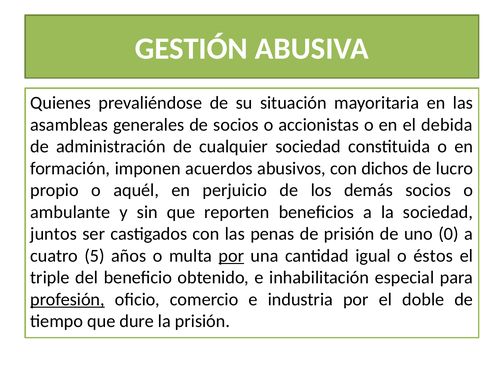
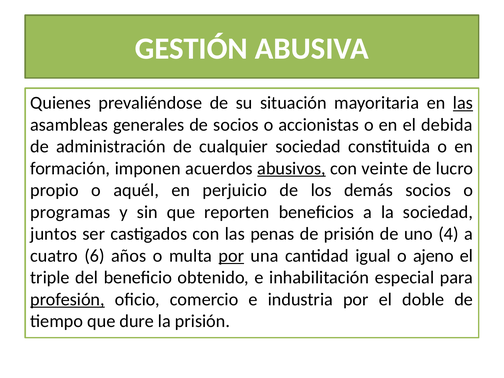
las at (463, 103) underline: none -> present
abusivos underline: none -> present
dichos: dichos -> veinte
ambulante: ambulante -> programas
0: 0 -> 4
5: 5 -> 6
éstos: éstos -> ajeno
